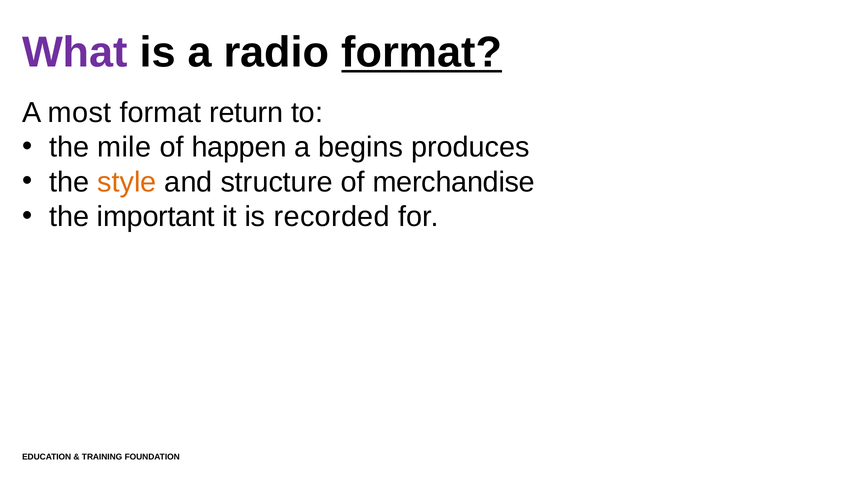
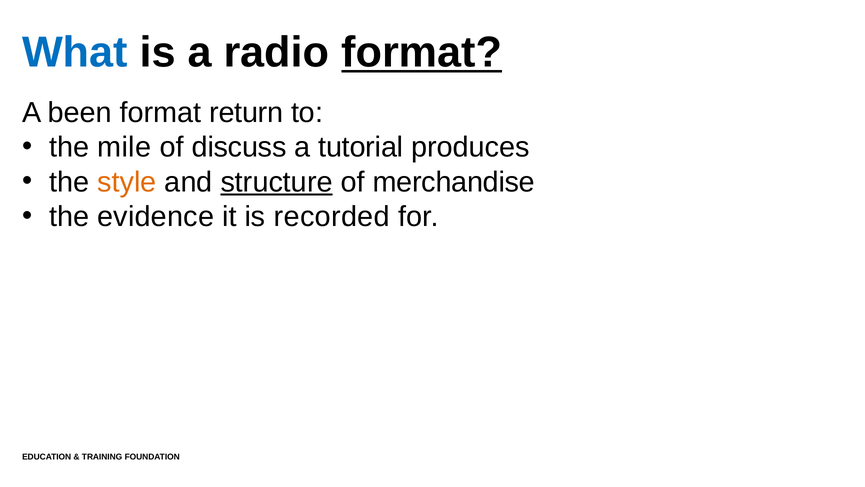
What colour: purple -> blue
most: most -> been
happen: happen -> discuss
begins: begins -> tutorial
structure underline: none -> present
important: important -> evidence
